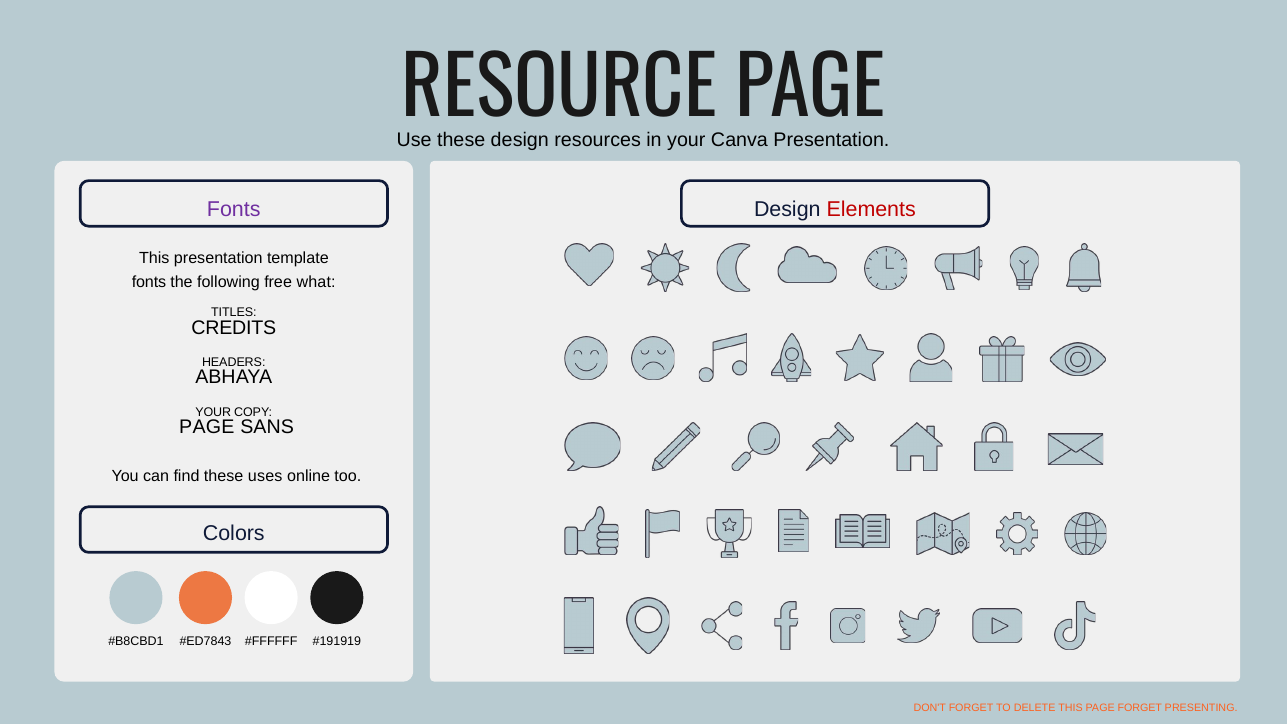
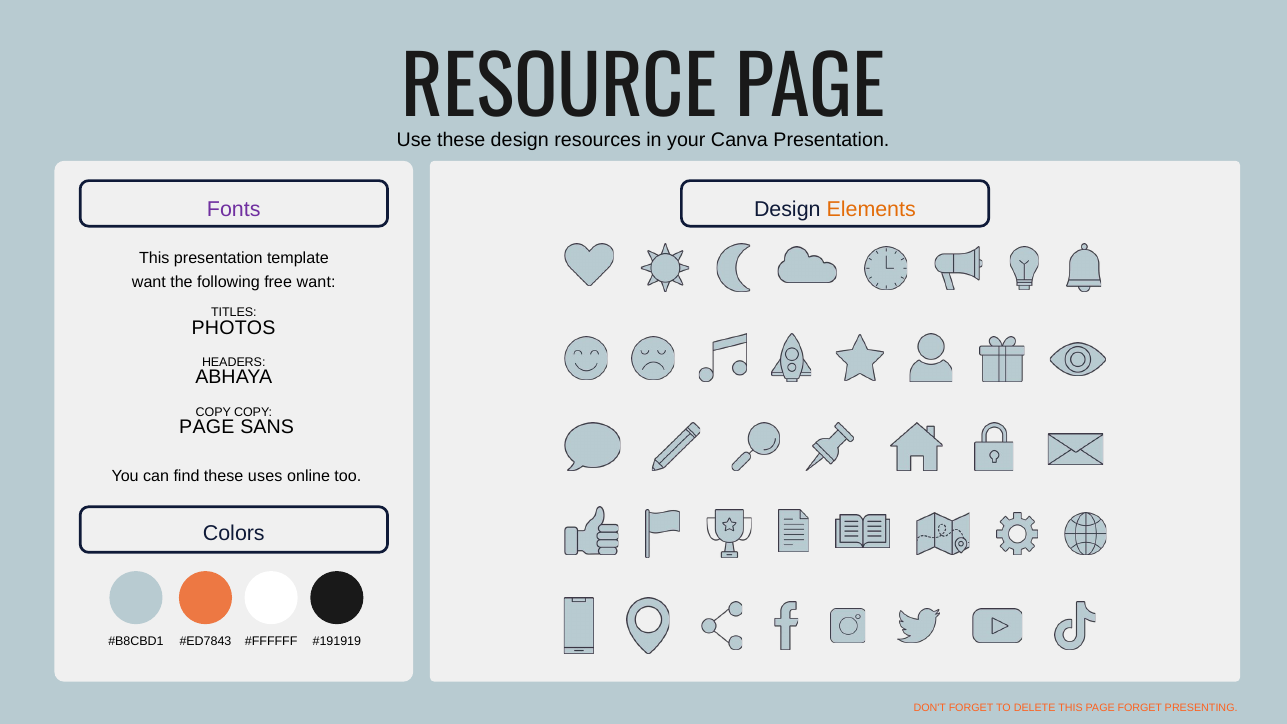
Elements colour: red -> orange
fonts at (149, 282): fonts -> want
free what: what -> want
CREDITS: CREDITS -> PHOTOS
YOUR at (213, 412): YOUR -> COPY
